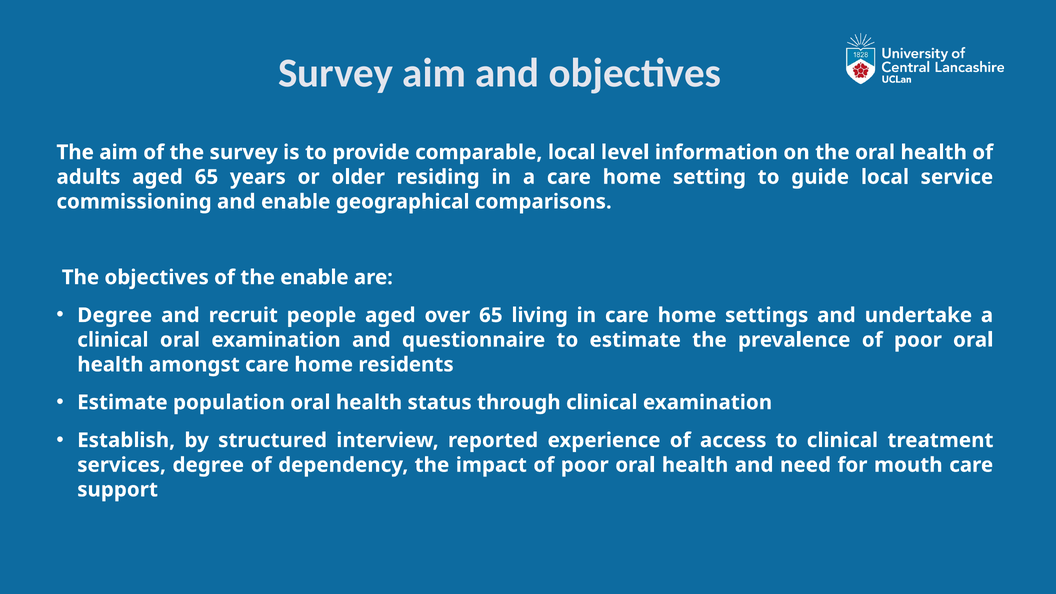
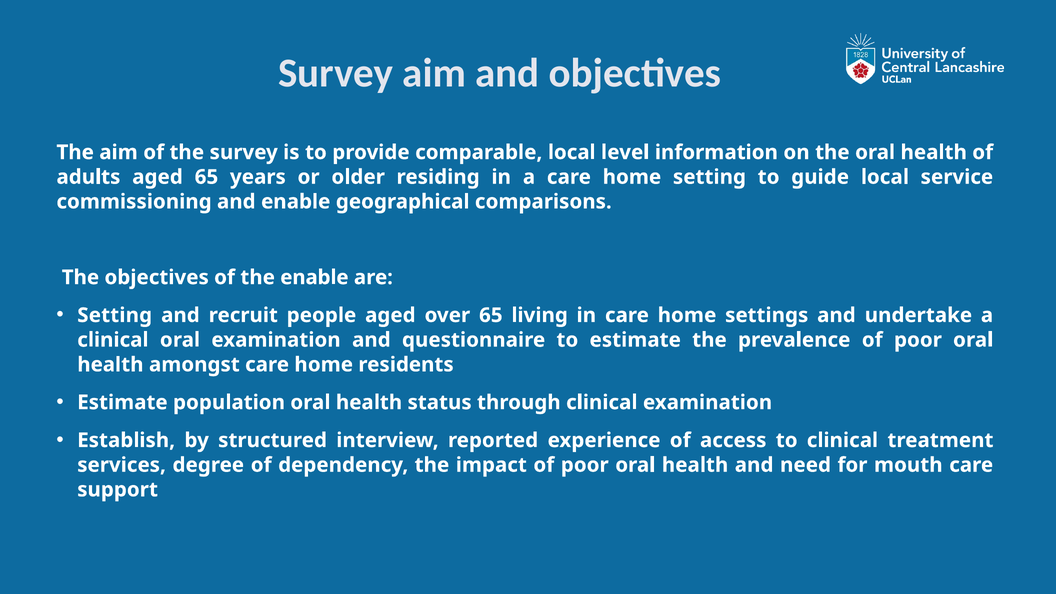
Degree at (115, 315): Degree -> Setting
